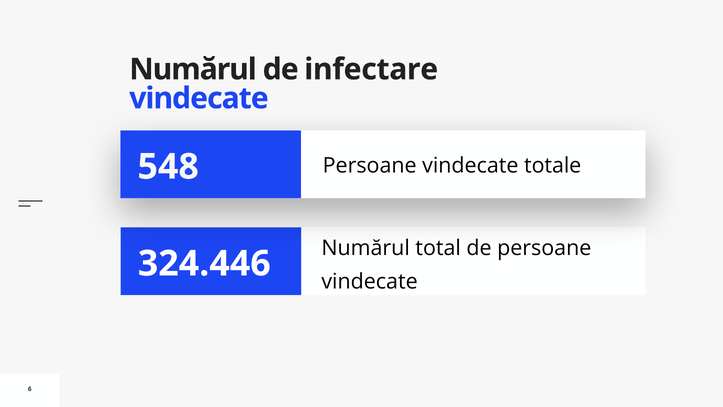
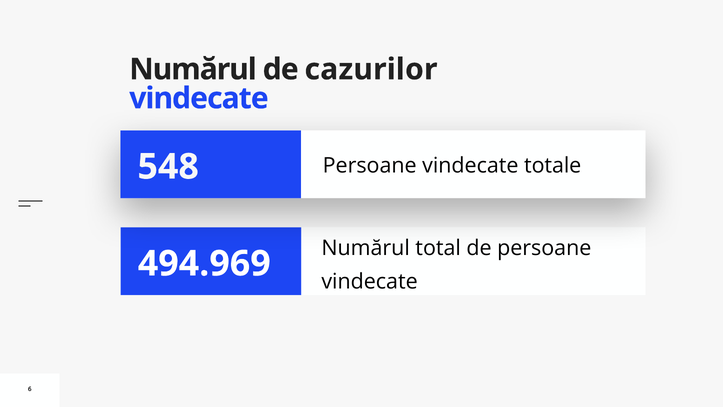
infectare: infectare -> cazurilor
324.446: 324.446 -> 494.969
